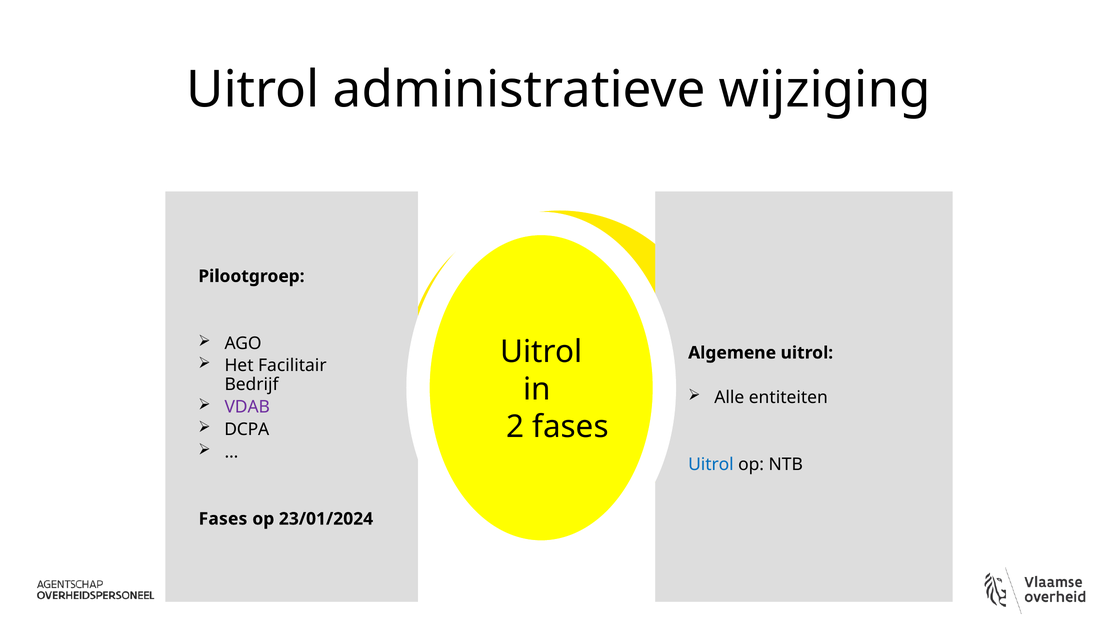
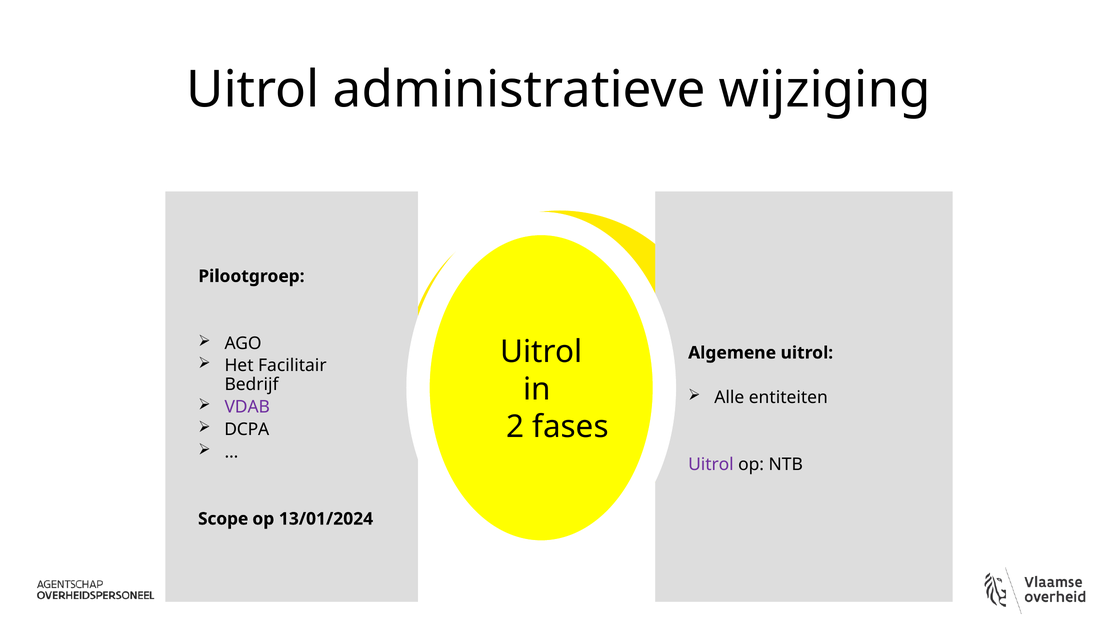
Uitrol at (711, 465) colour: blue -> purple
Fases at (223, 519): Fases -> Scope
23/01/2024: 23/01/2024 -> 13/01/2024
